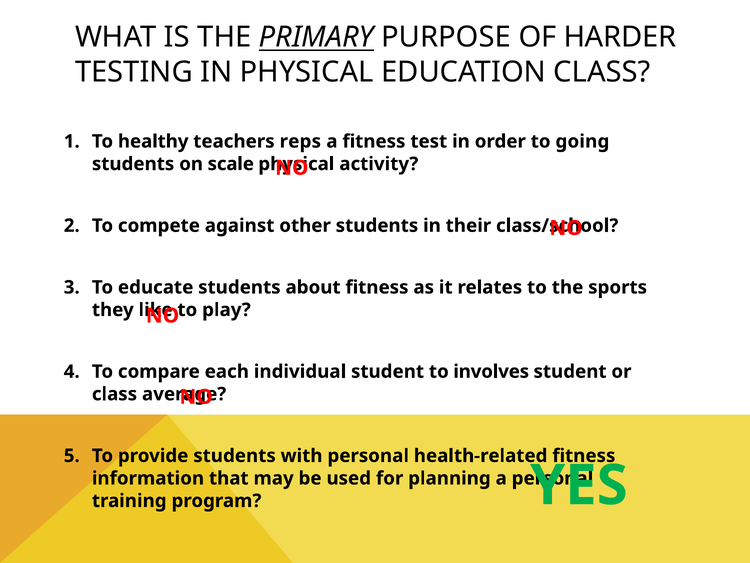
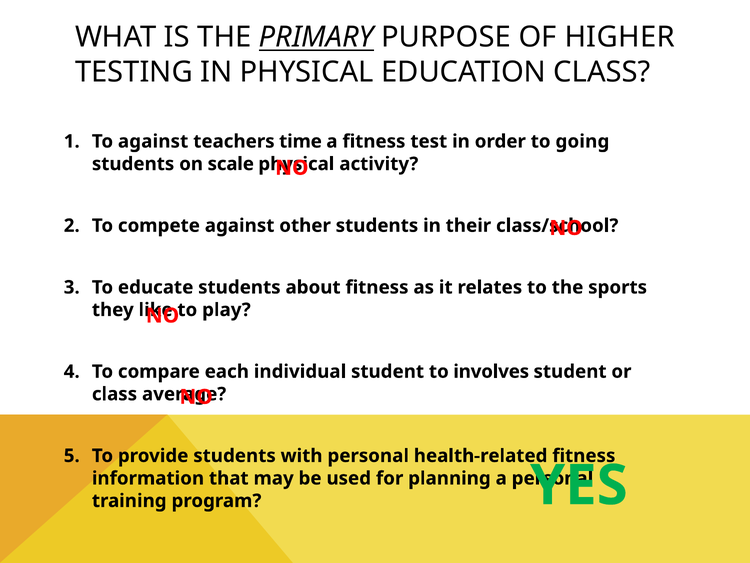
HARDER: HARDER -> HIGHER
To healthy: healthy -> against
reps: reps -> time
